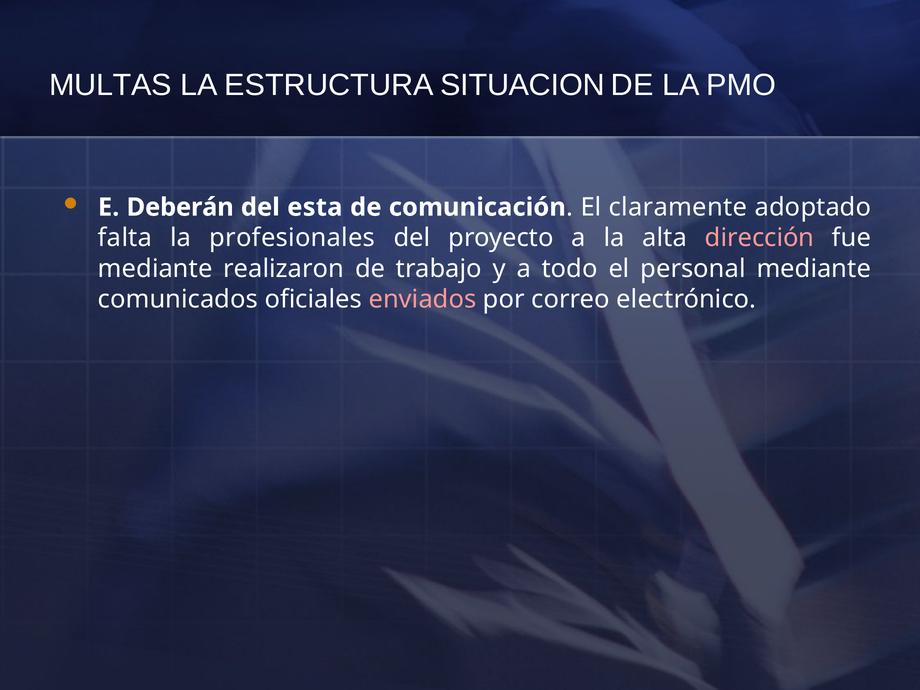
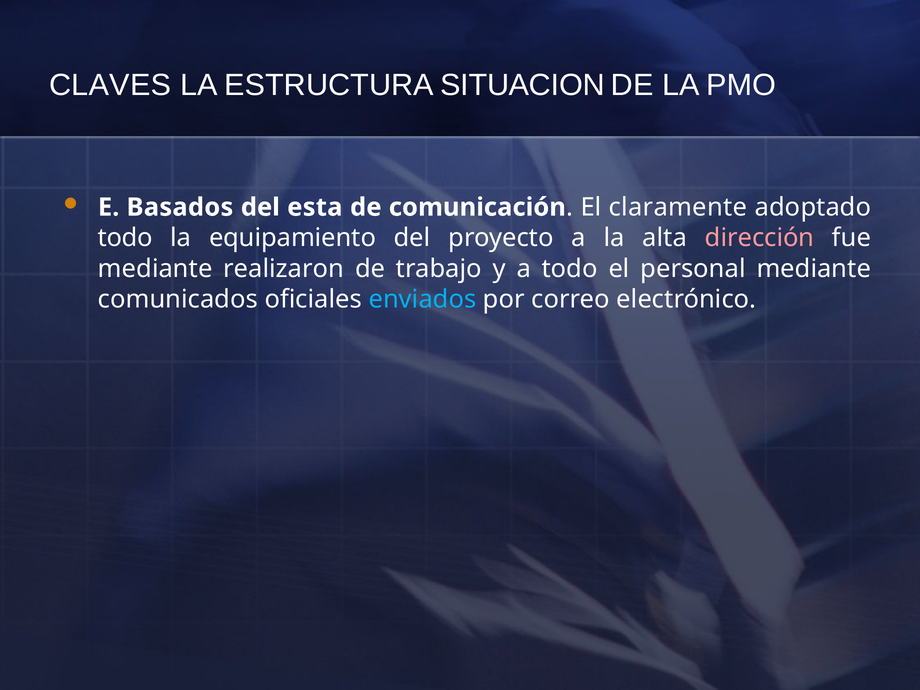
MULTAS: MULTAS -> CLAVES
Deberán: Deberán -> Basados
falta at (125, 238): falta -> todo
profesionales: profesionales -> equipamiento
enviados colour: pink -> light blue
